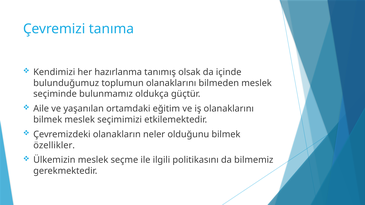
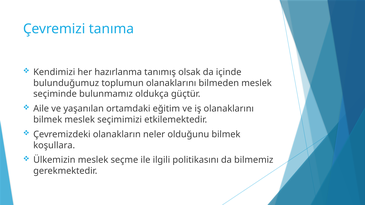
özellikler: özellikler -> koşullara
